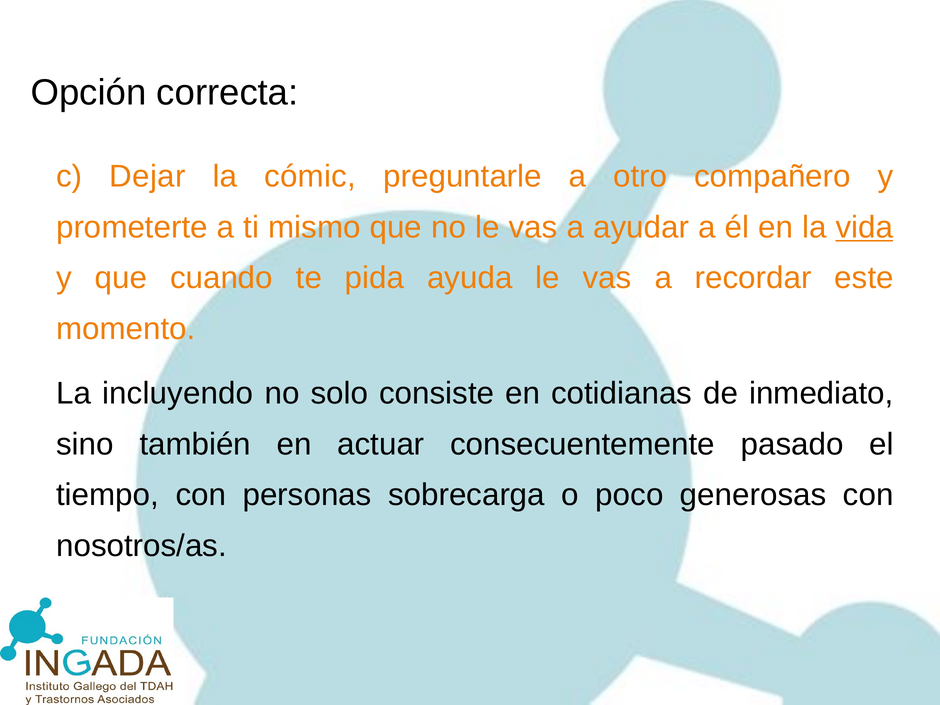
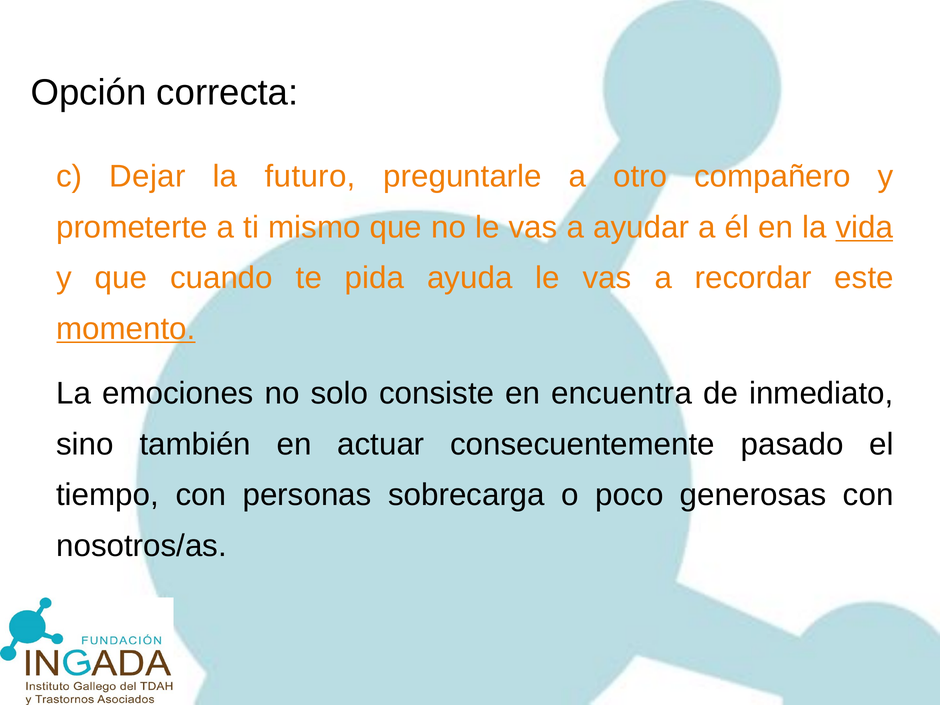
cómic: cómic -> futuro
momento underline: none -> present
incluyendo: incluyendo -> emociones
cotidianas: cotidianas -> encuentra
